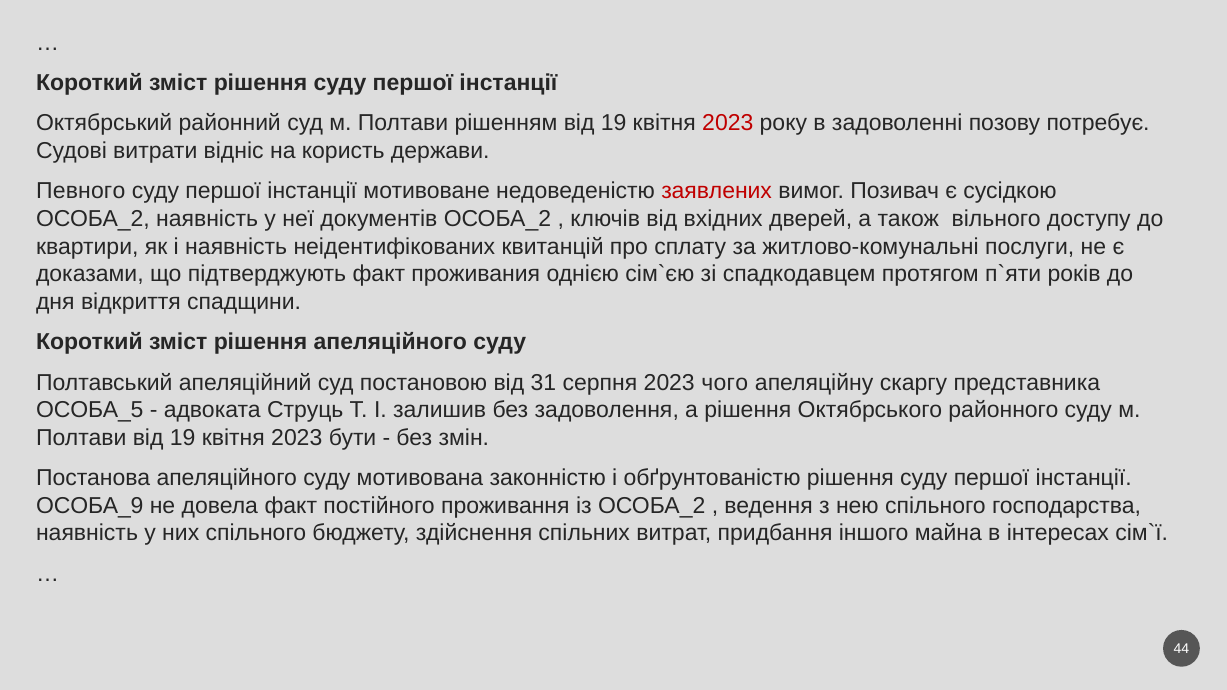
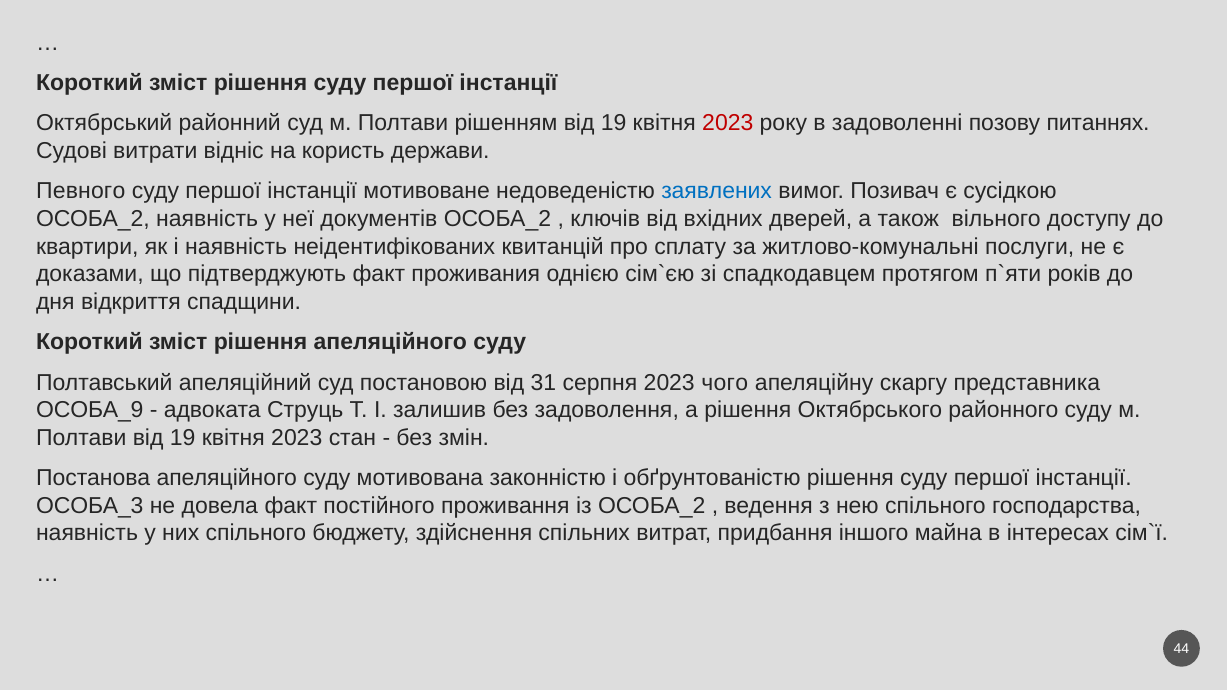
потребує: потребує -> питаннях
заявлених colour: red -> blue
ОСОБА_5: ОСОБА_5 -> ОСОБА_9
бути: бути -> стан
ОСОБА_9: ОСОБА_9 -> ОСОБА_3
